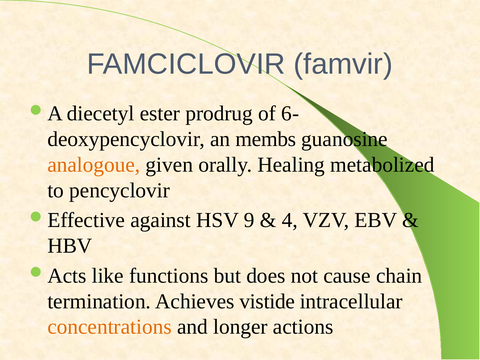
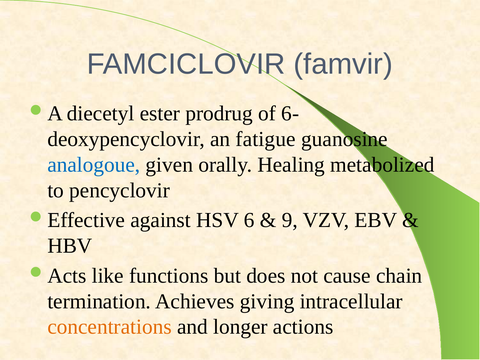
membs: membs -> fatigue
analogoue colour: orange -> blue
9: 9 -> 6
4: 4 -> 9
vistide: vistide -> giving
